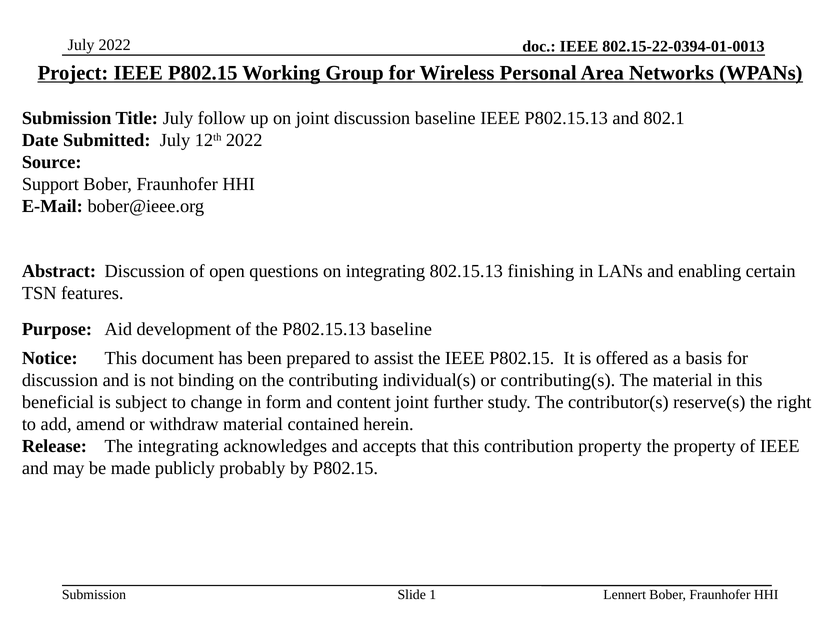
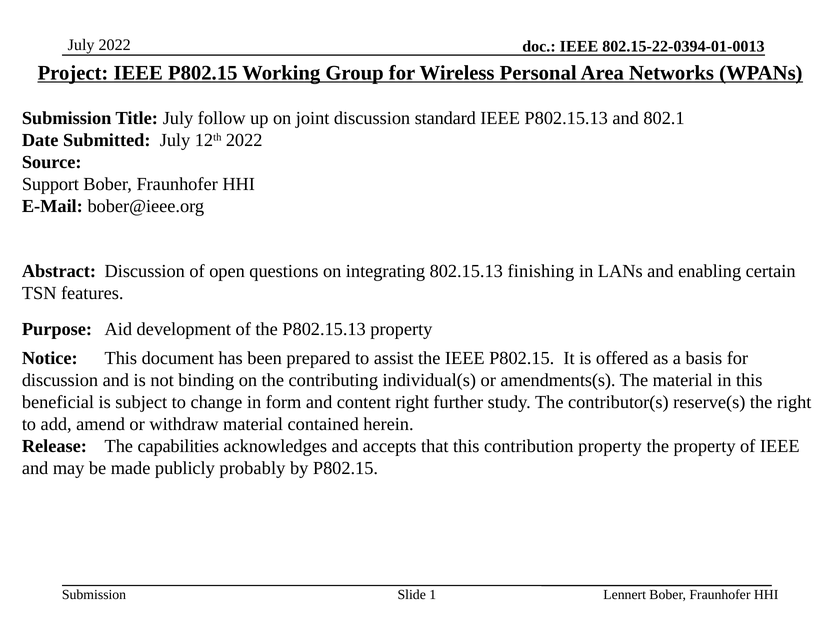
discussion baseline: baseline -> standard
P802.15.13 baseline: baseline -> property
contributing(s: contributing(s -> amendments(s
content joint: joint -> right
The integrating: integrating -> capabilities
